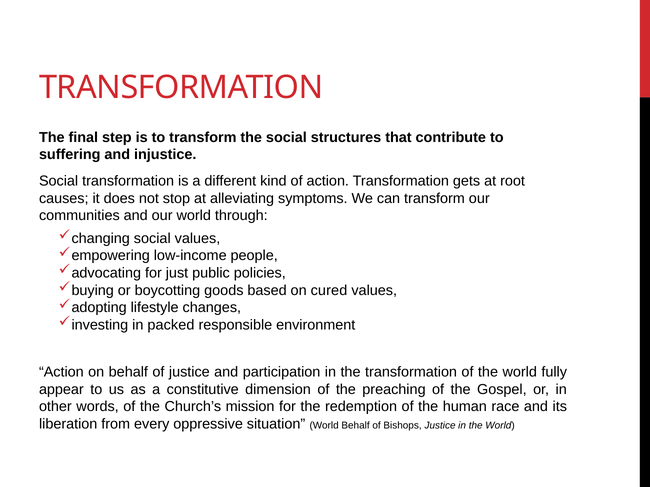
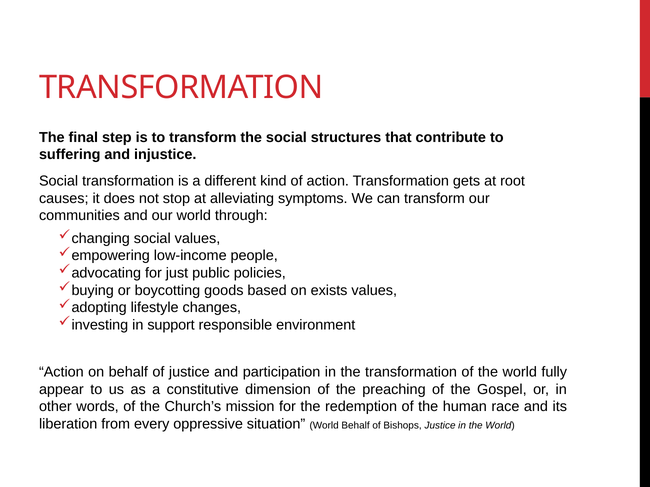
cured: cured -> exists
packed: packed -> support
